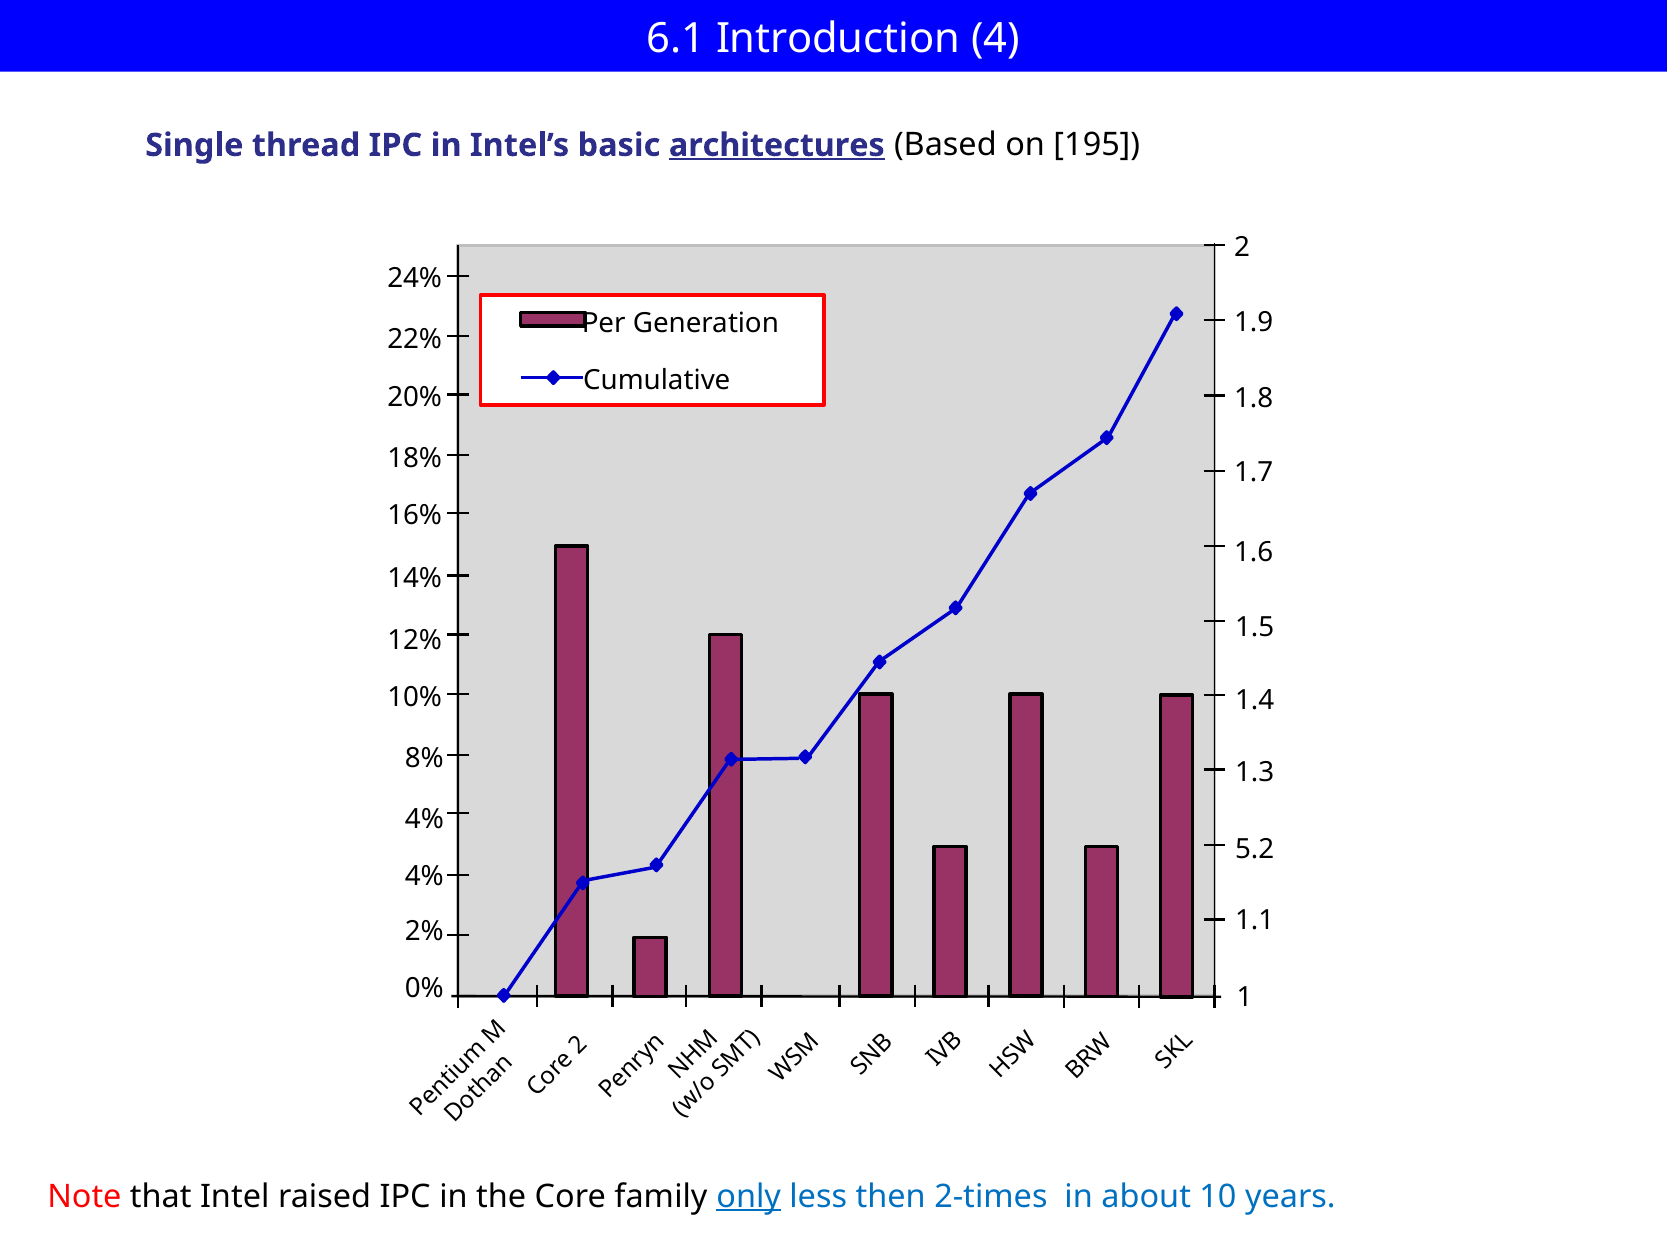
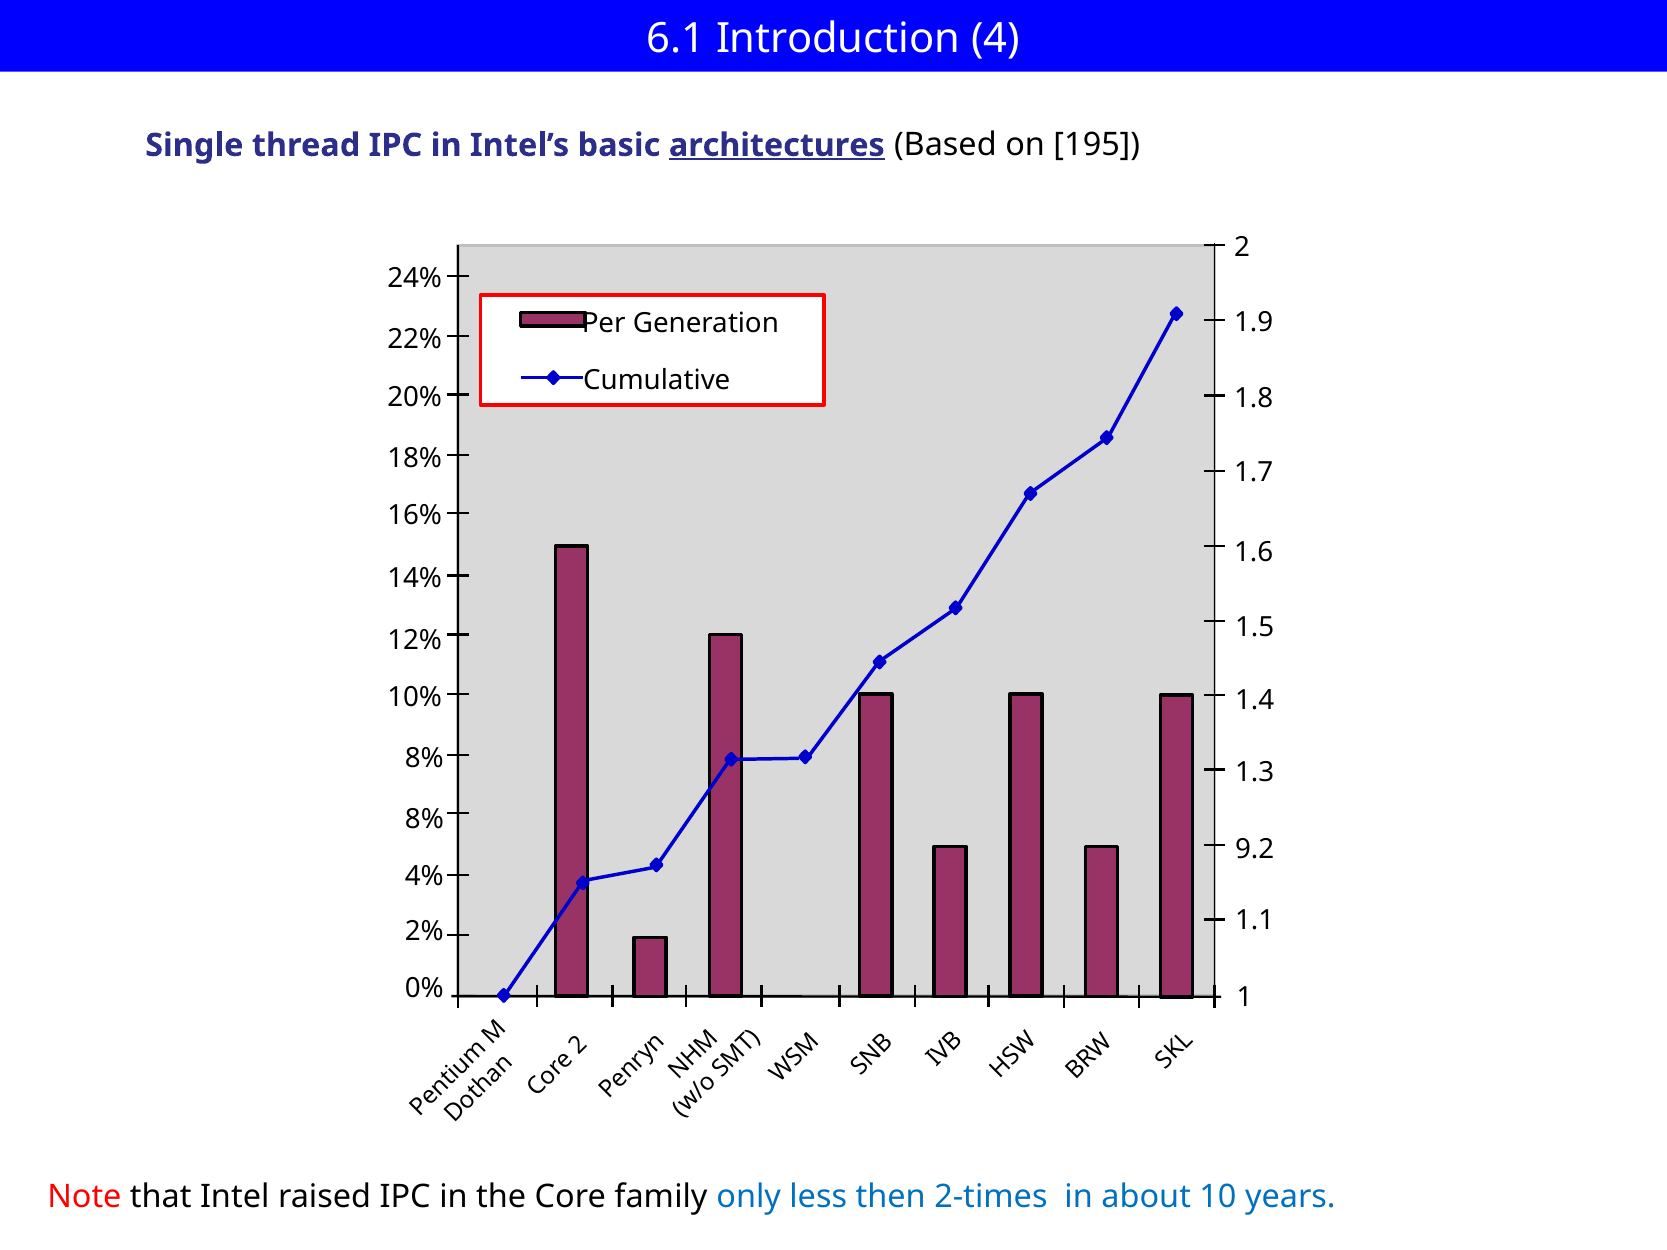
4% at (424, 820): 4% -> 8%
5.2: 5.2 -> 9.2
only underline: present -> none
